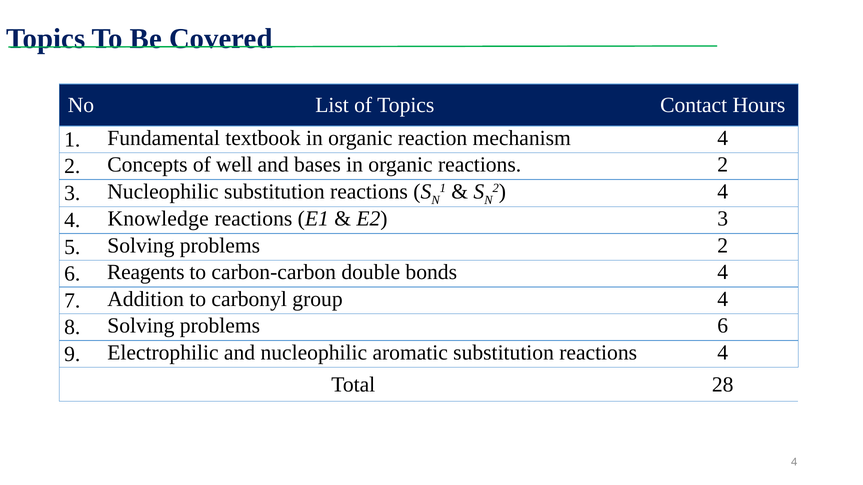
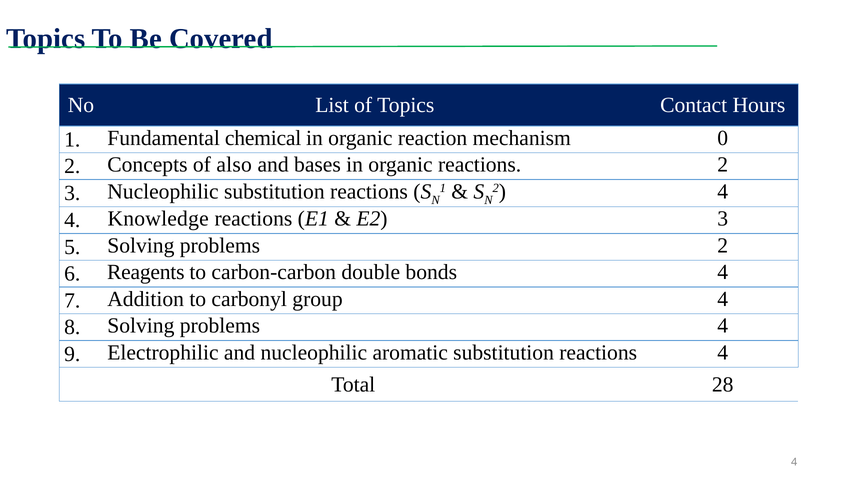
textbook: textbook -> chemical
mechanism 4: 4 -> 0
well: well -> also
problems 6: 6 -> 4
